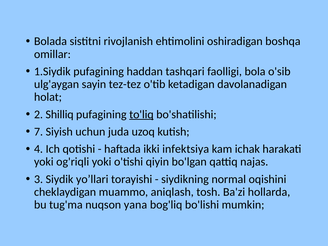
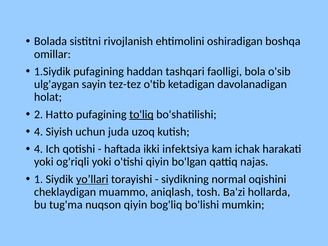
Shilliq: Shilliq -> Hatto
7 at (39, 132): 7 -> 4
3: 3 -> 1
yo’llari underline: none -> present
nuqson yana: yana -> qiyin
